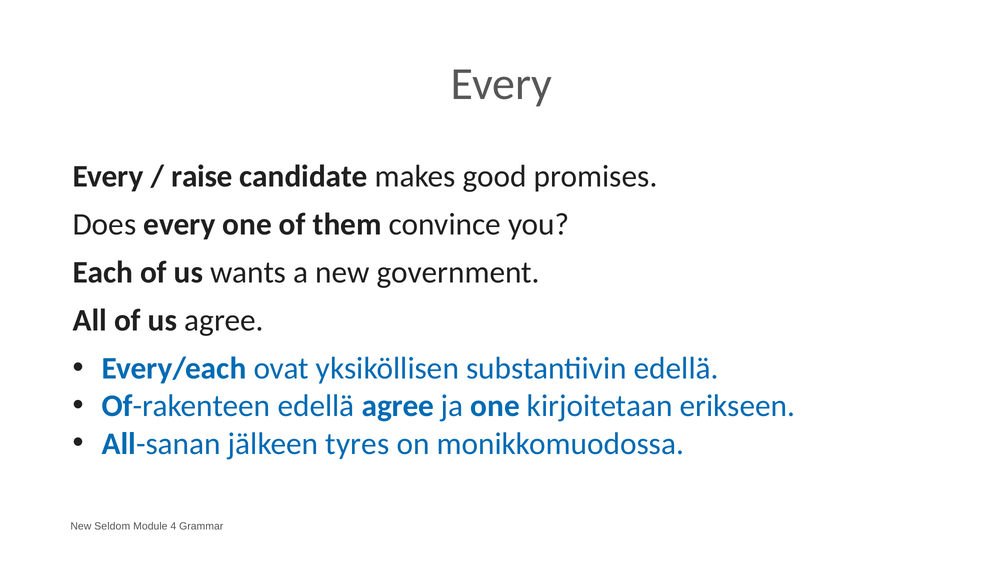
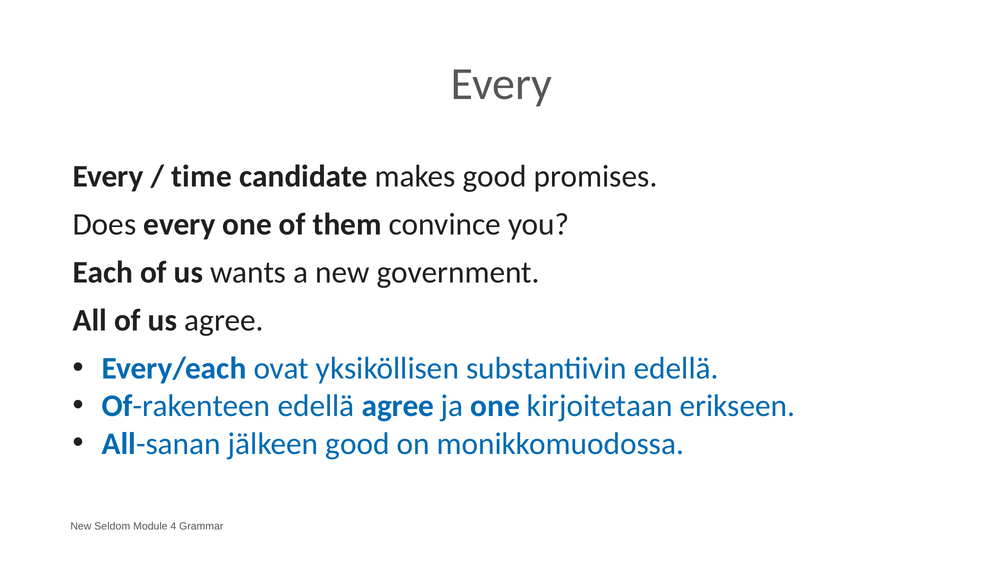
raise: raise -> time
jälkeen tyres: tyres -> good
